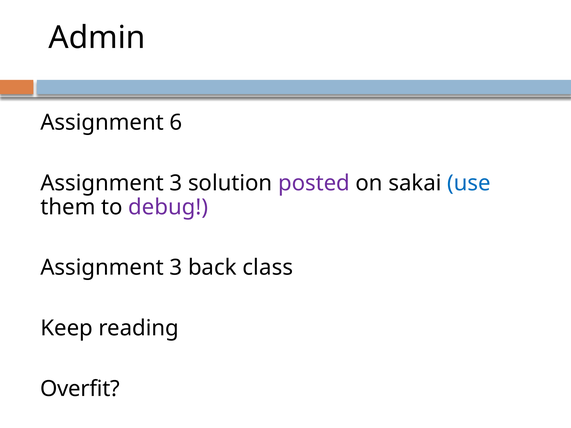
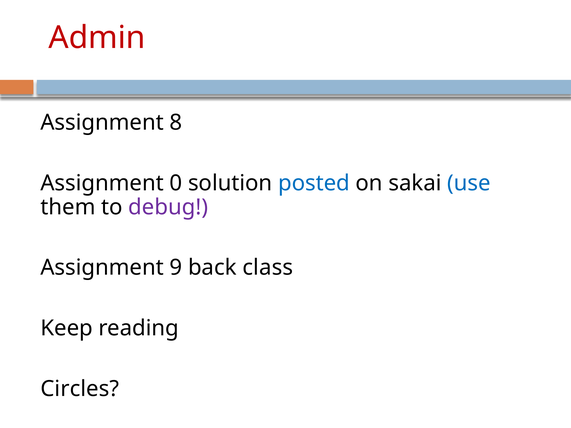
Admin colour: black -> red
6: 6 -> 8
3 at (176, 183): 3 -> 0
posted colour: purple -> blue
3 at (176, 268): 3 -> 9
Overfit: Overfit -> Circles
